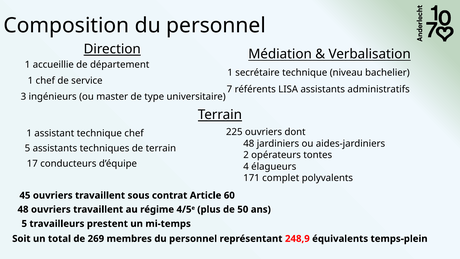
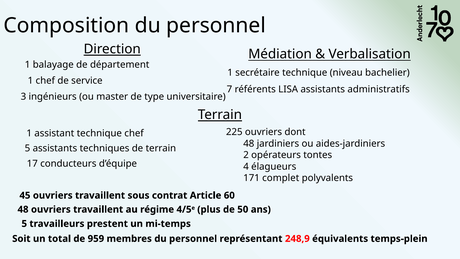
accueillie: accueillie -> balayage
269: 269 -> 959
